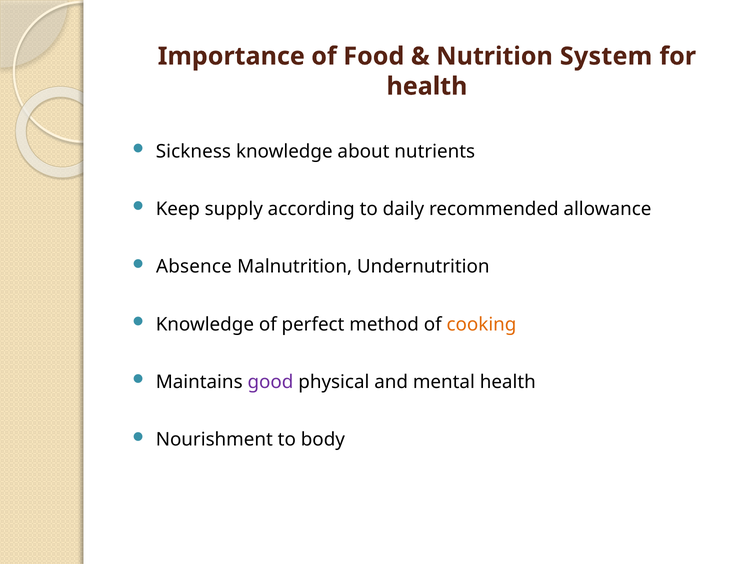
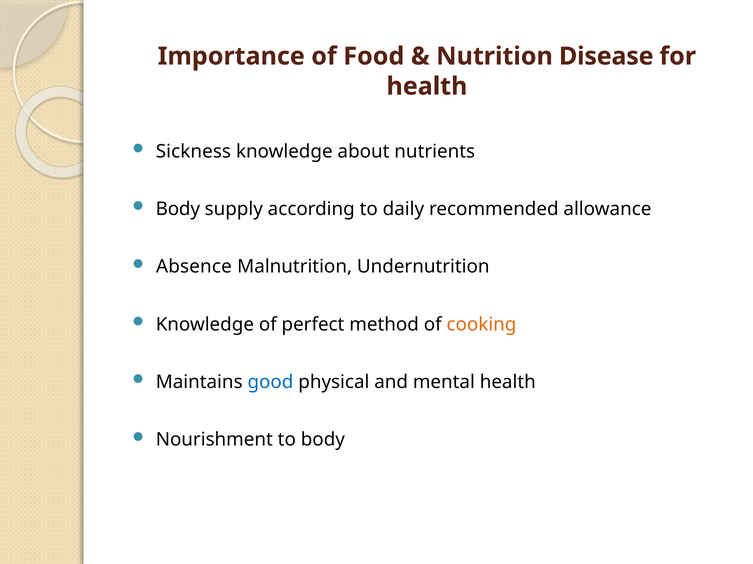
System: System -> Disease
Keep at (178, 209): Keep -> Body
good colour: purple -> blue
